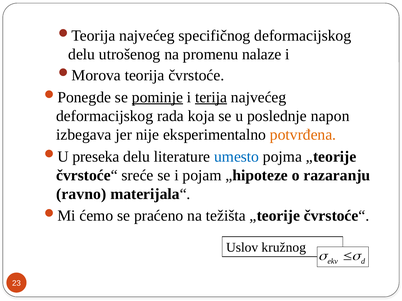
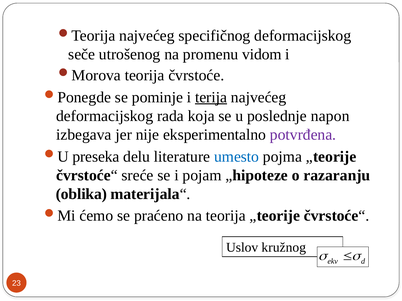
delu at (82, 55): delu -> seče
nalaze: nalaze -> vidom
pominje underline: present -> none
potvrđena colour: orange -> purple
ravno: ravno -> oblika
na težišta: težišta -> teorija
